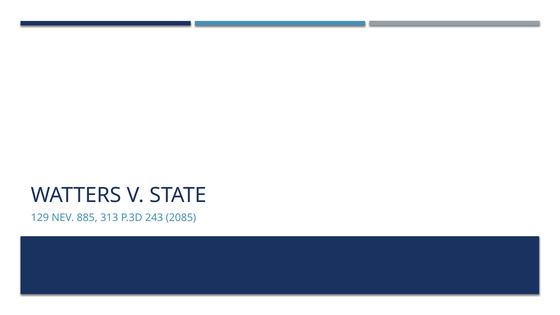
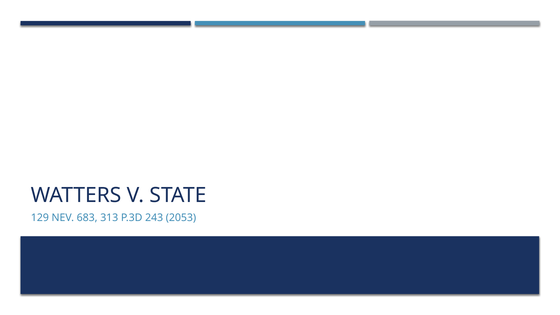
885: 885 -> 683
2085: 2085 -> 2053
